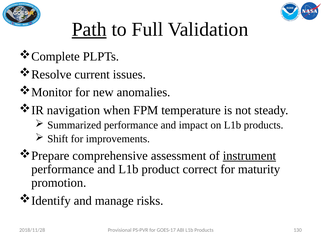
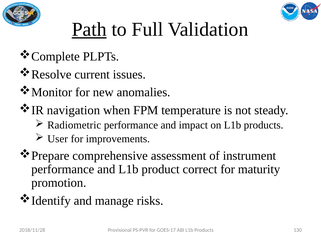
Summarized: Summarized -> Radiometric
Shift: Shift -> User
instrument underline: present -> none
